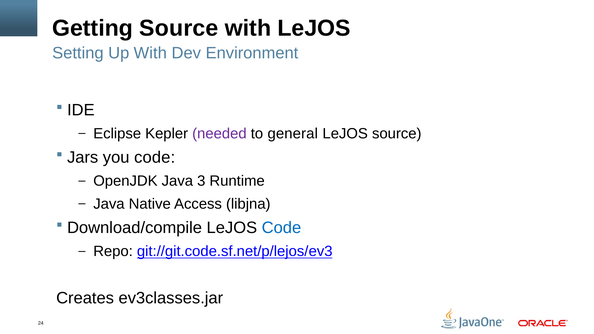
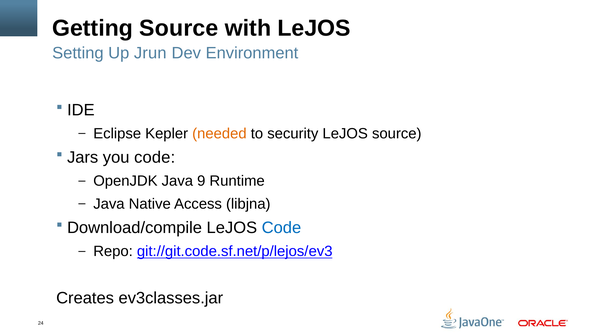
Up With: With -> Jrun
needed colour: purple -> orange
general: general -> security
3: 3 -> 9
